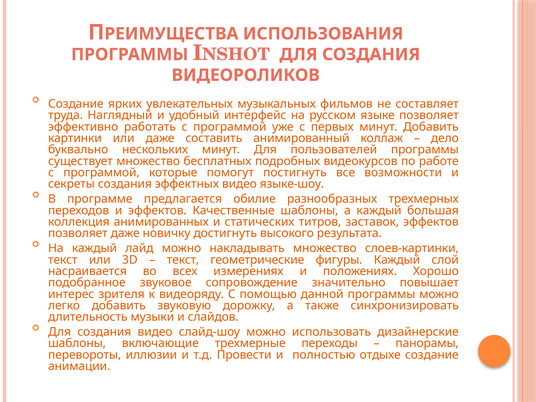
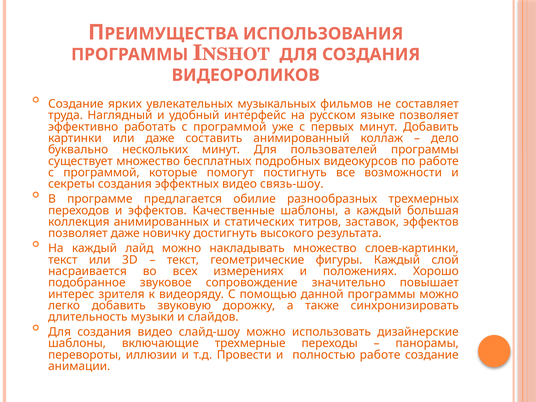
языке-шоу: языке-шоу -> связь-шоу
полностью отдыхе: отдыхе -> работе
